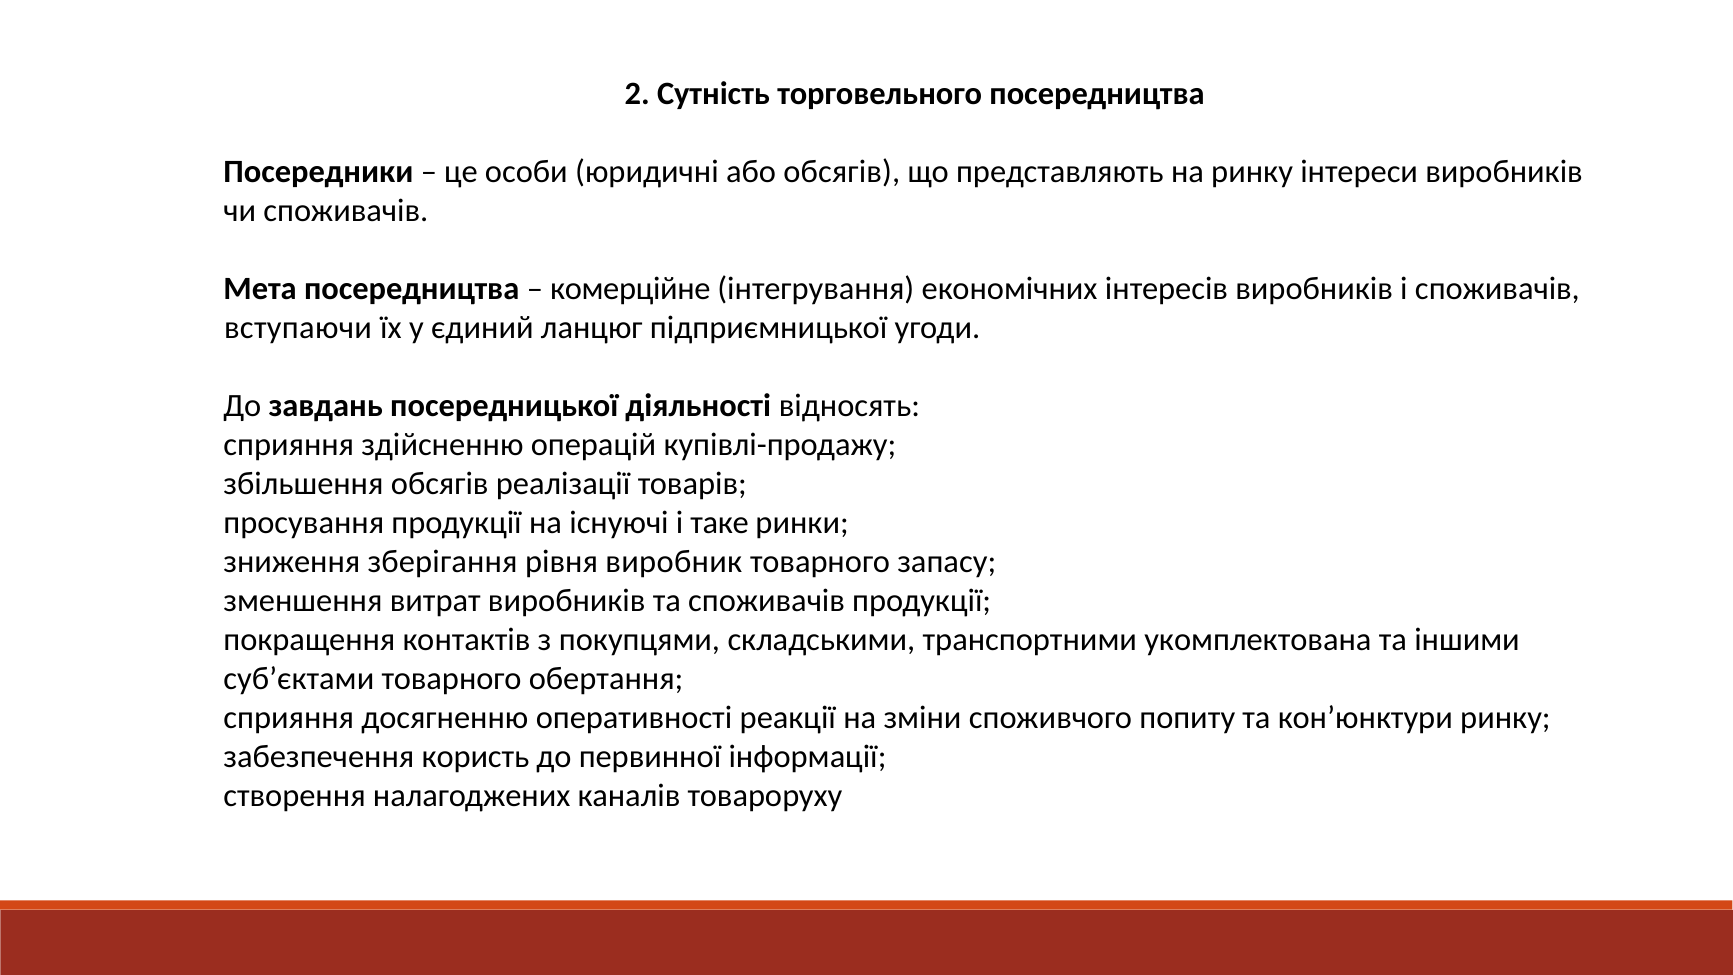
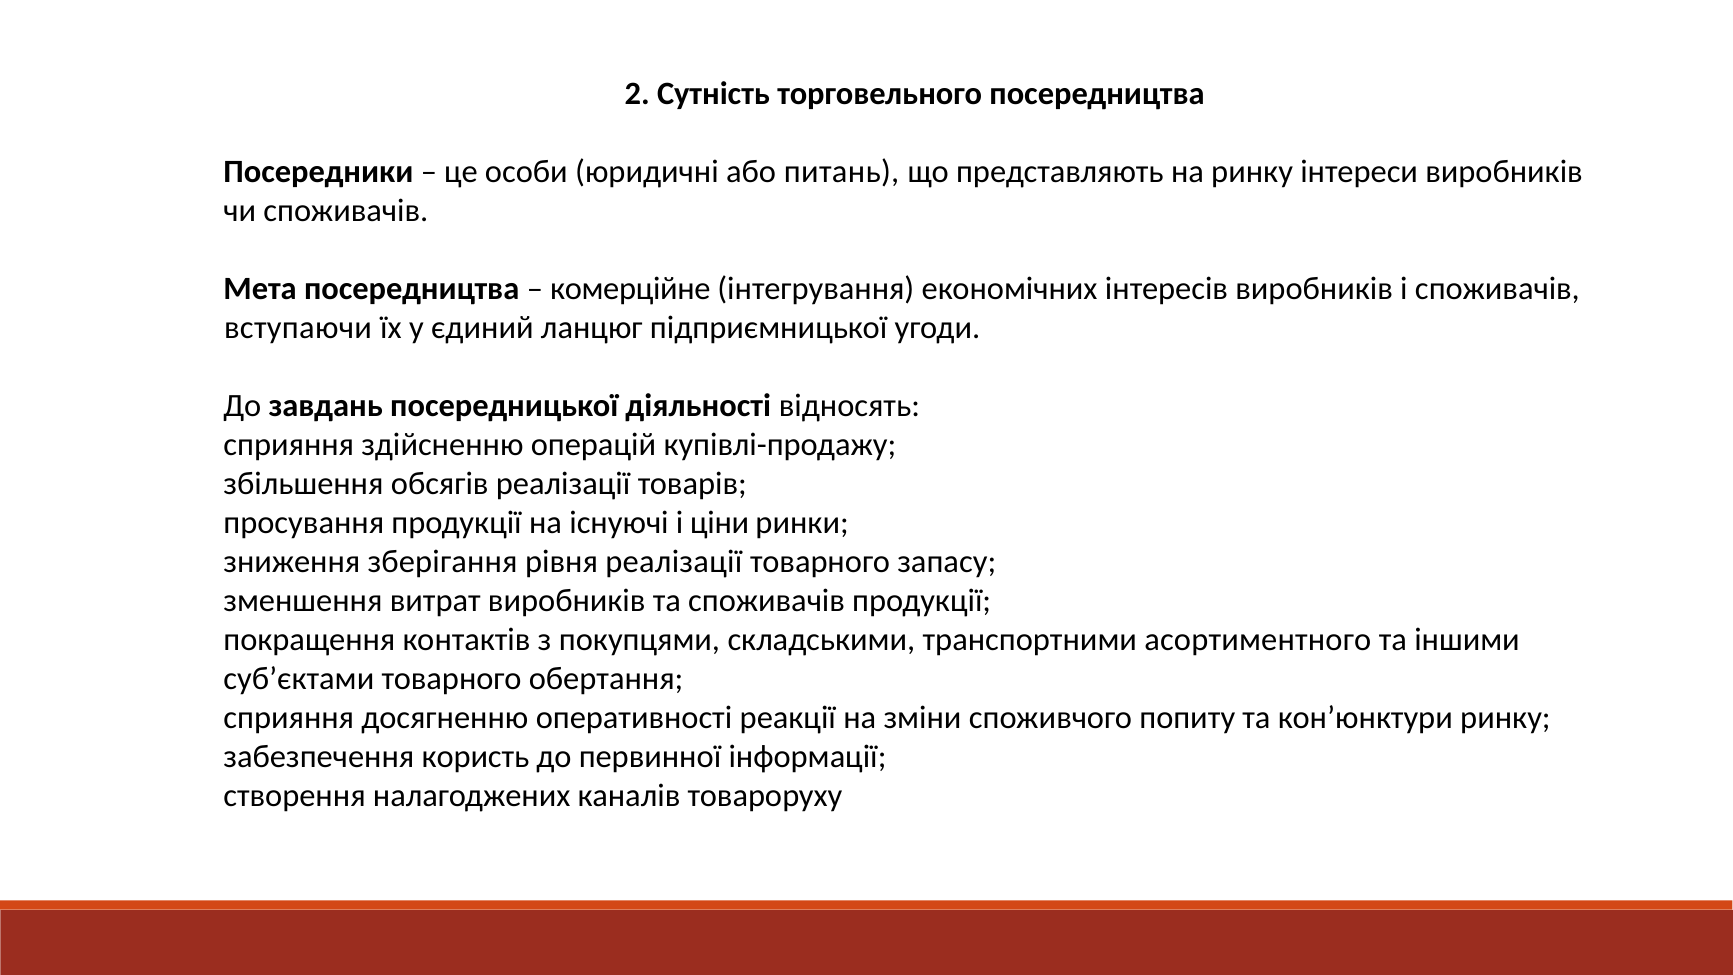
або обсягів: обсягів -> питань
таке: таке -> ціни
рівня виробник: виробник -> реалізації
укомплектована: укомплектована -> асортиментного
